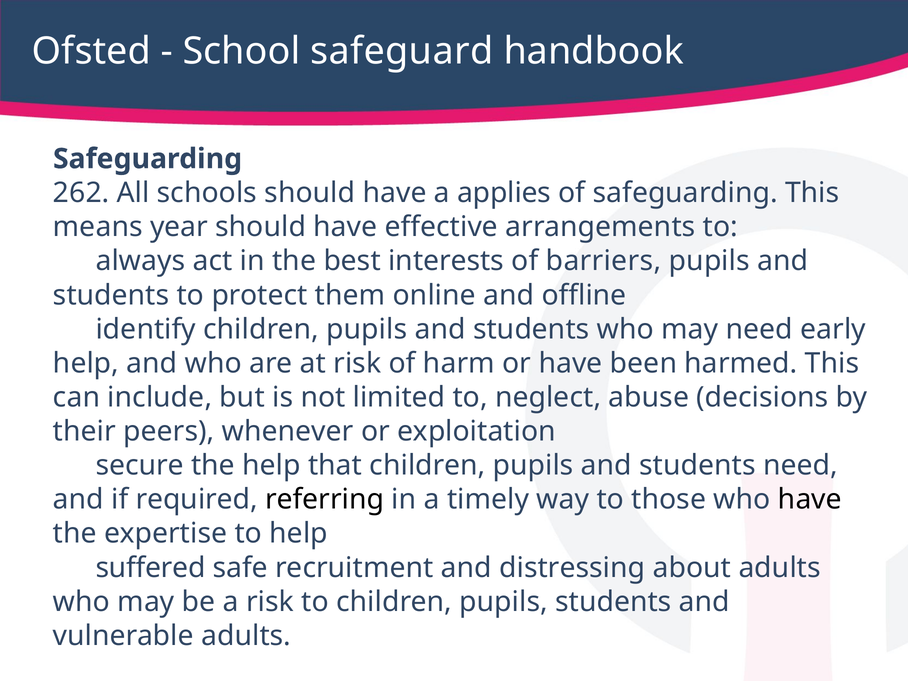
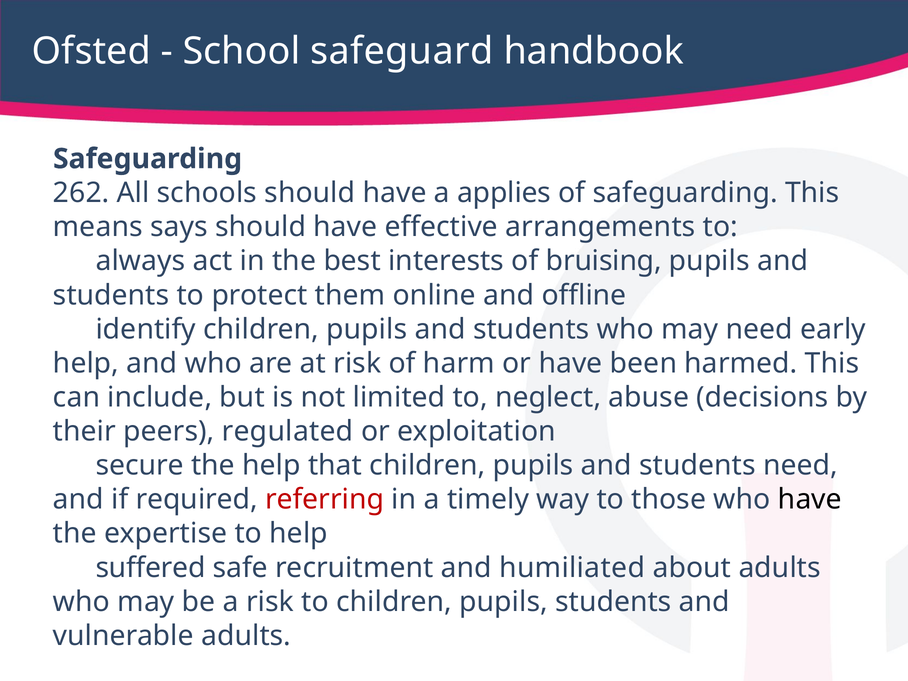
year: year -> says
barriers: barriers -> bruising
whenever: whenever -> regulated
referring colour: black -> red
distressing: distressing -> humiliated
